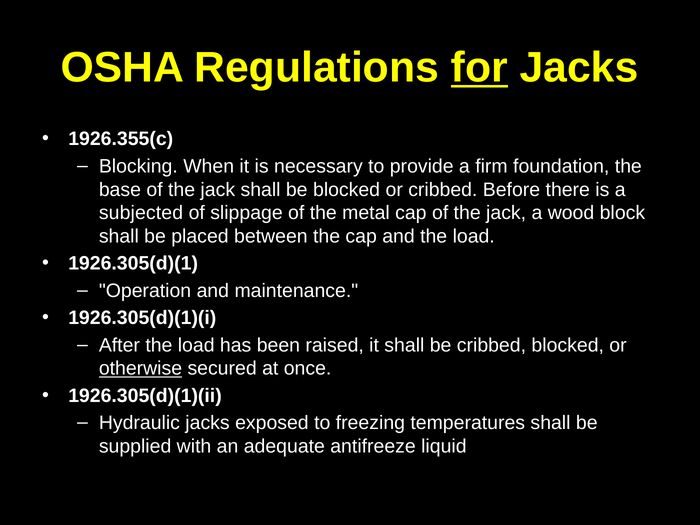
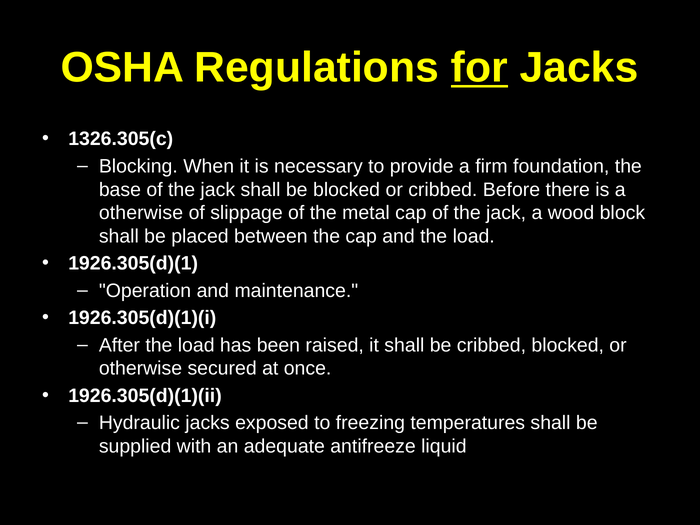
1926.355(c: 1926.355(c -> 1326.305(c
subjected at (141, 213): subjected -> otherwise
otherwise at (140, 369) underline: present -> none
